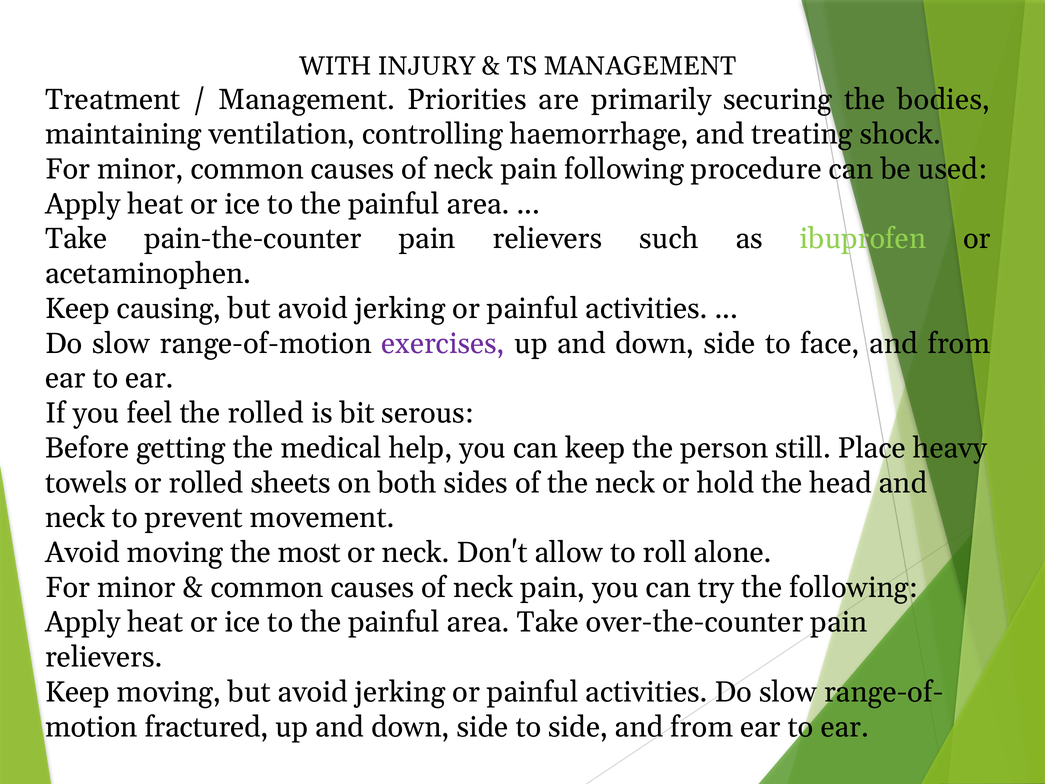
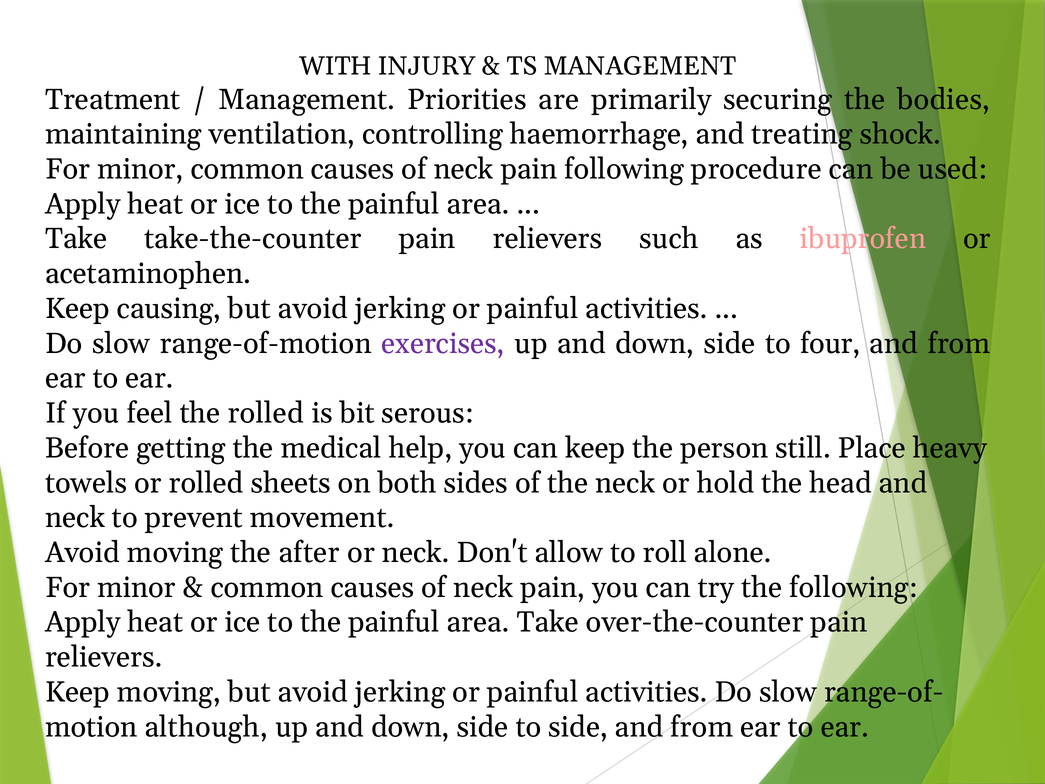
pain-the-counter: pain-the-counter -> take-the-counter
ibuprofen colour: light green -> pink
face: face -> four
most: most -> after
fractured: fractured -> although
